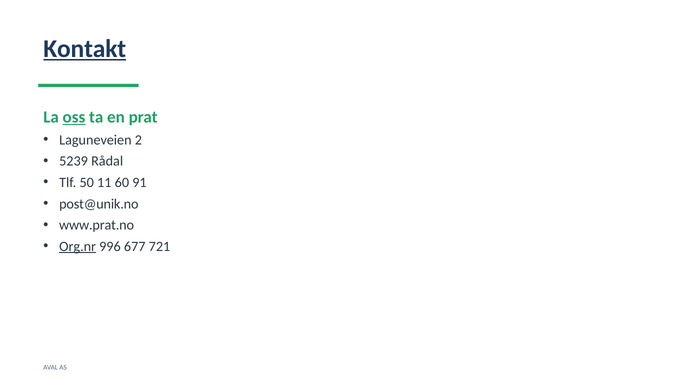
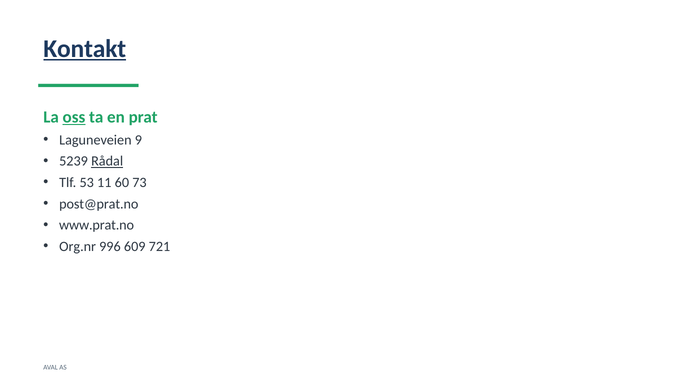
2: 2 -> 9
Rådal underline: none -> present
50: 50 -> 53
91: 91 -> 73
post@unik.no: post@unik.no -> post@prat.no
Org.nr underline: present -> none
677: 677 -> 609
